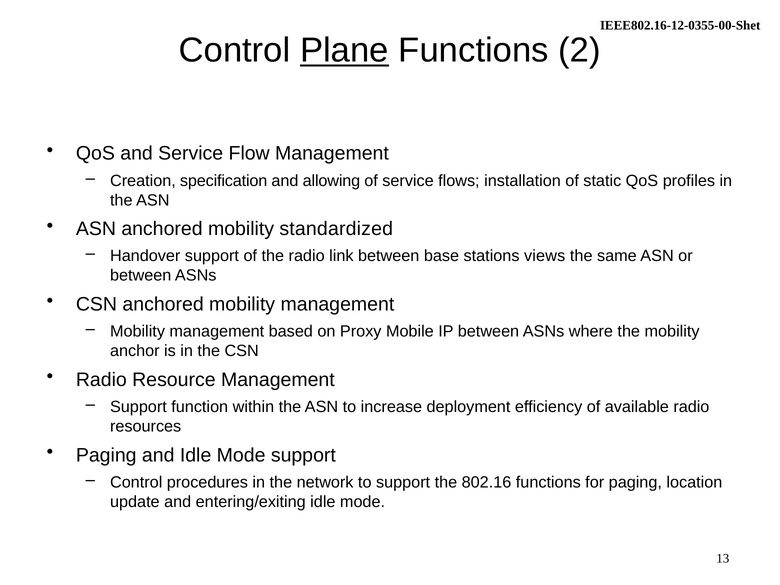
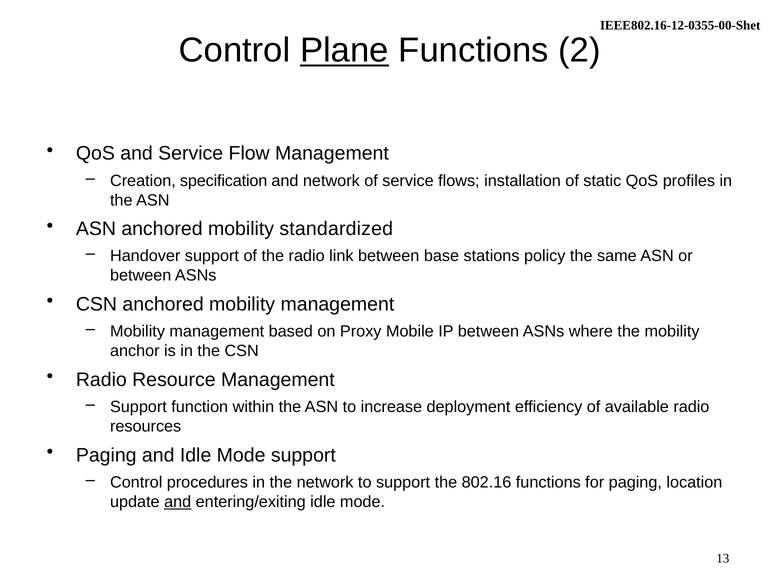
and allowing: allowing -> network
views: views -> policy
and at (178, 502) underline: none -> present
